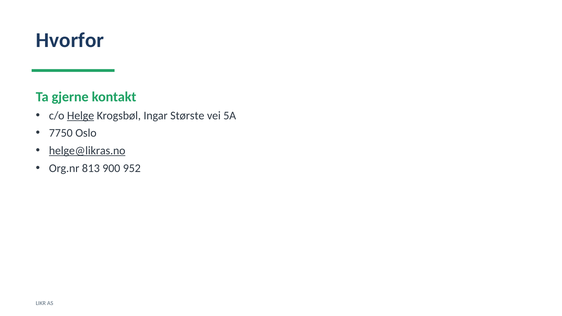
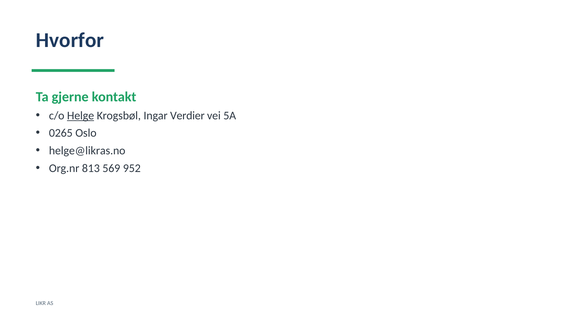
Største: Største -> Verdier
7750: 7750 -> 0265
helge@likras.no underline: present -> none
900: 900 -> 569
